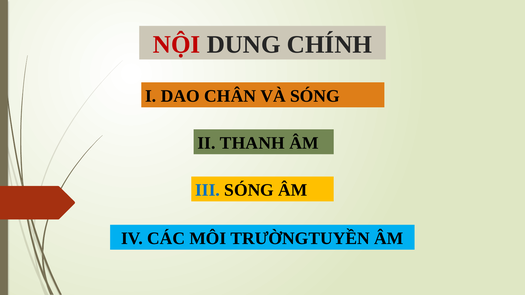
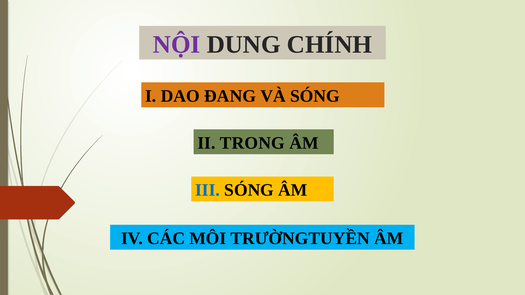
NỘI colour: red -> purple
CHÂN: CHÂN -> ĐANG
THANH: THANH -> TRONG
